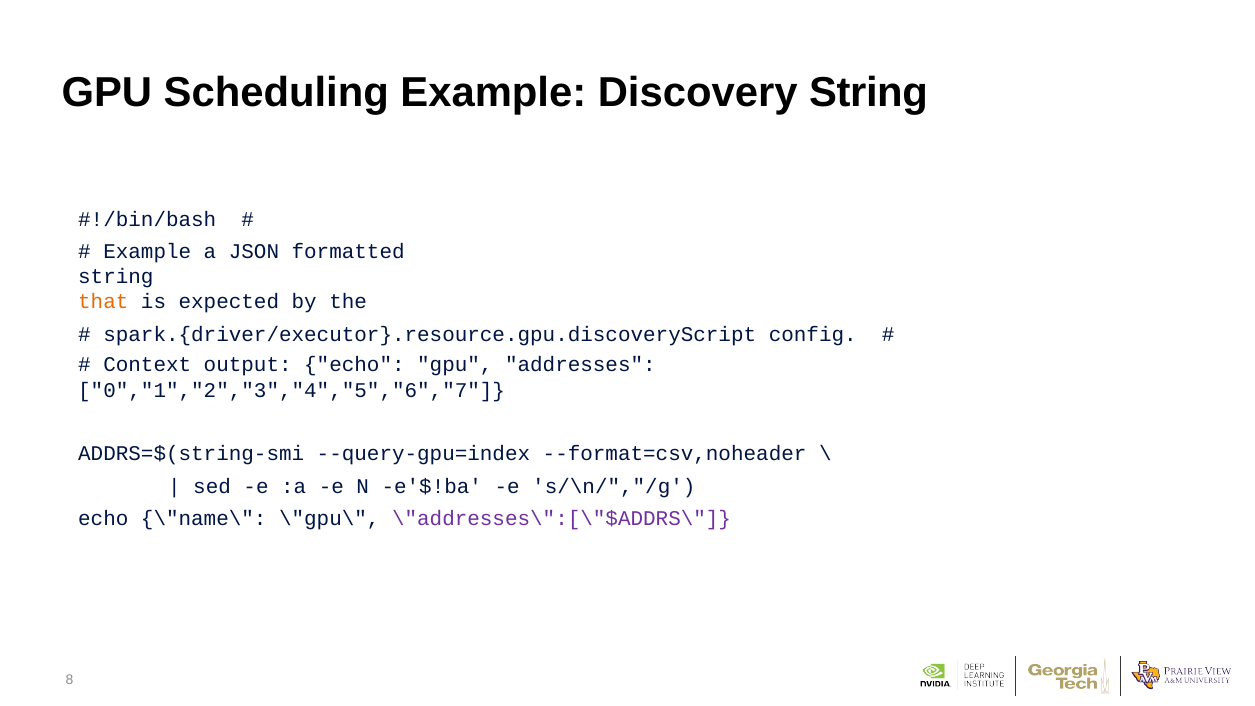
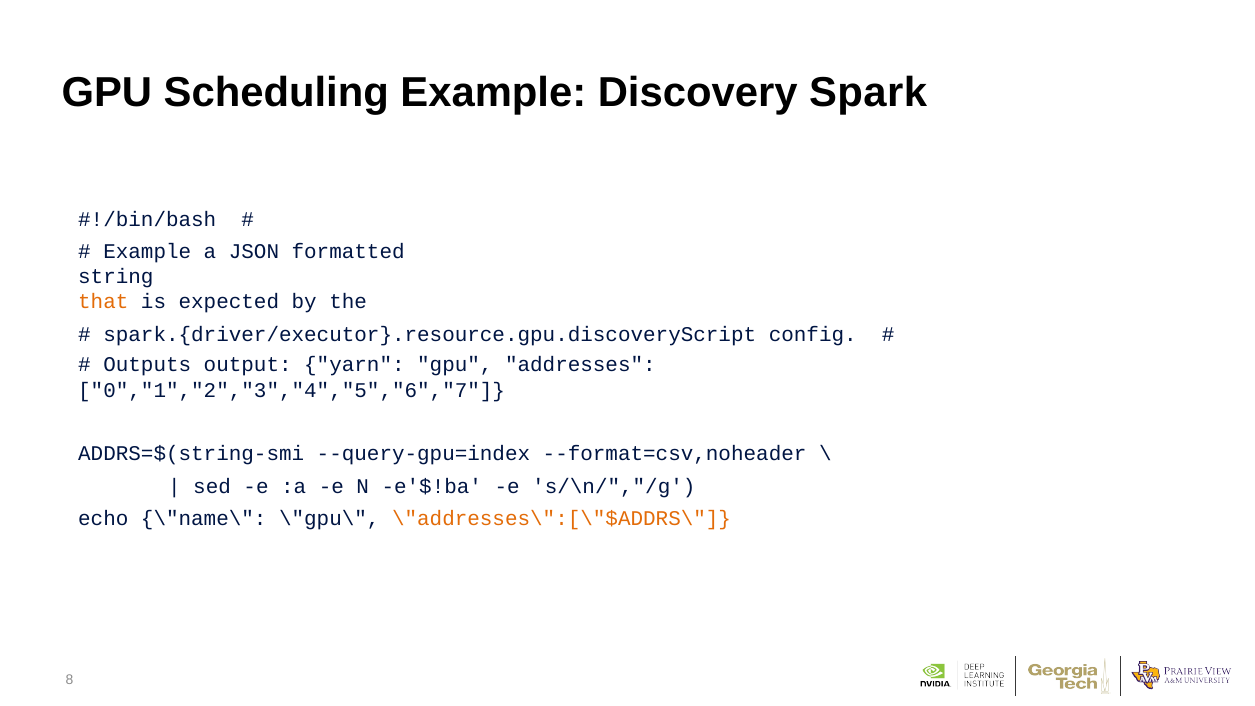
Discovery String: String -> Spark
Context: Context -> Outputs
output echo: echo -> yarn
\"addresses\":[\"$ADDRS\ colour: purple -> orange
